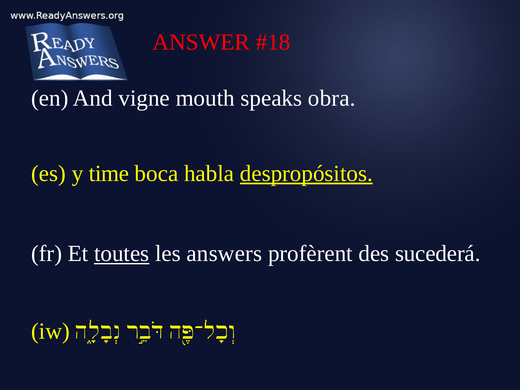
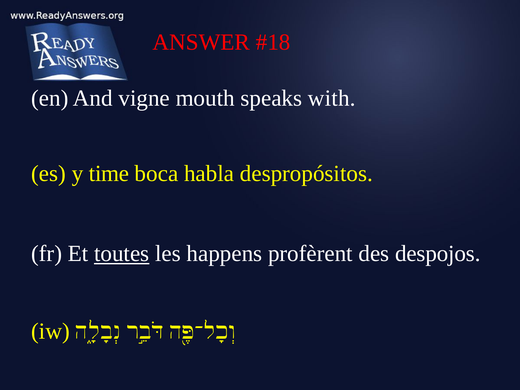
obra: obra -> with
despropósitos underline: present -> none
answers: answers -> happens
sucederá: sucederá -> despojos
